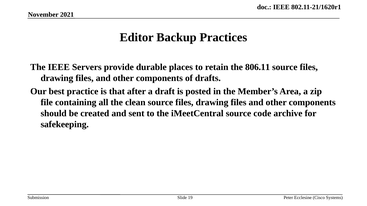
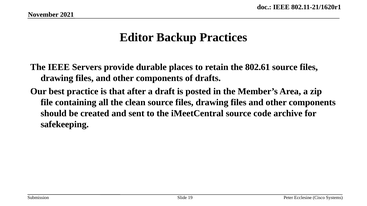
806.11: 806.11 -> 802.61
